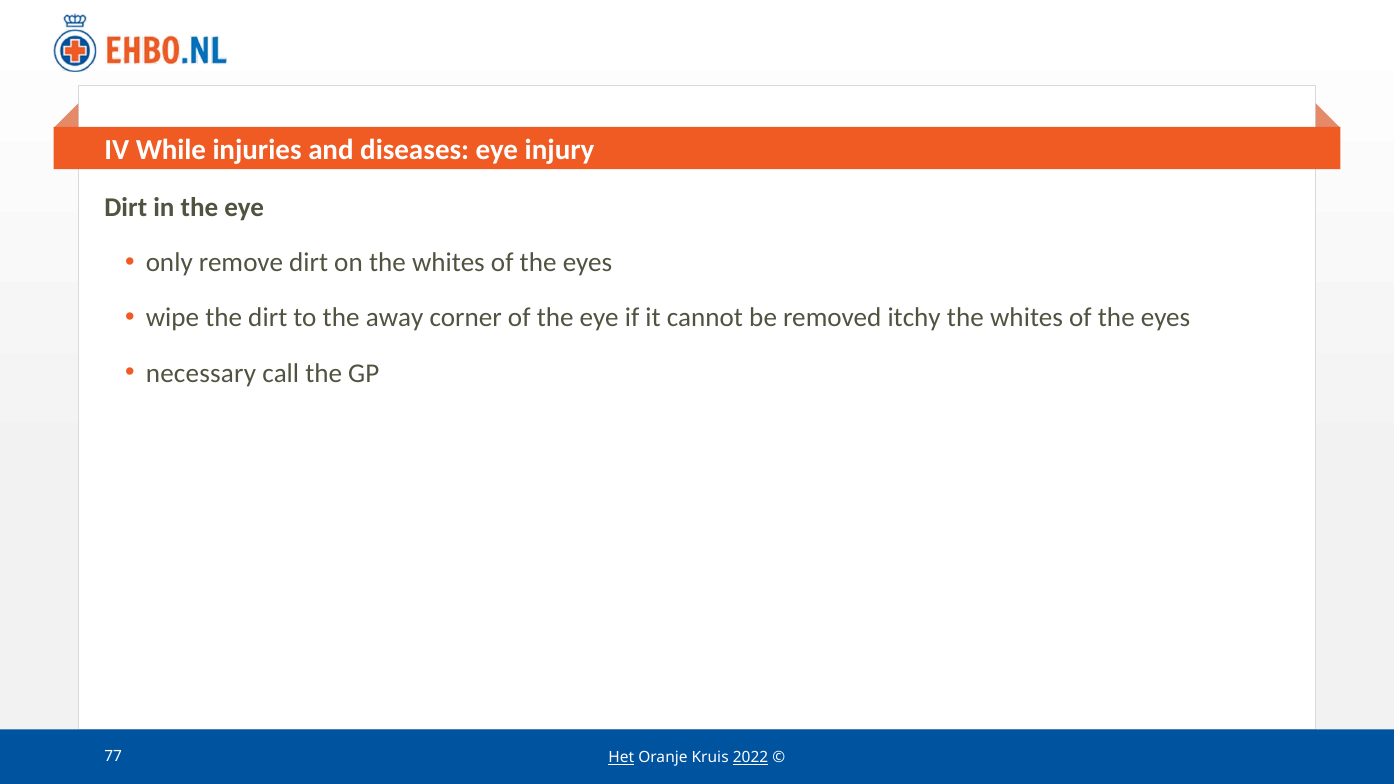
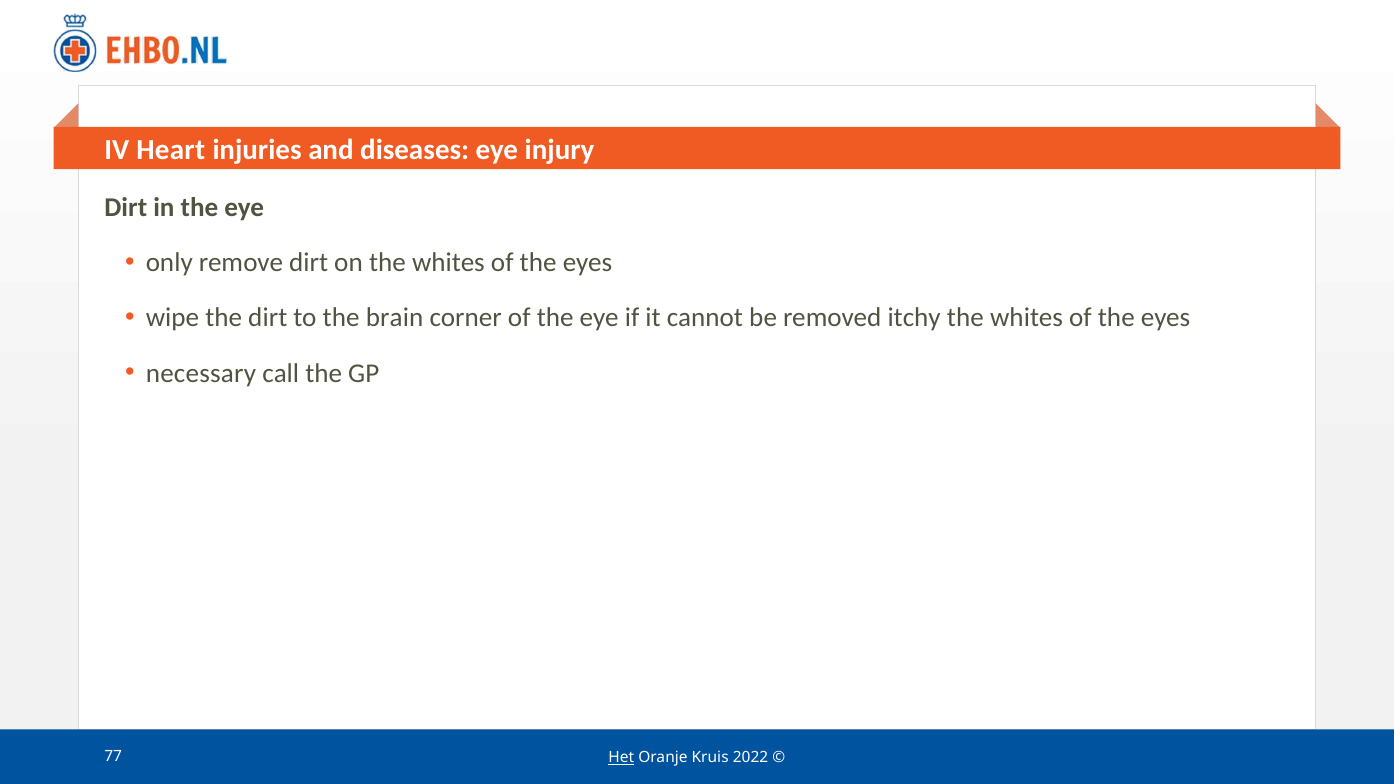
While: While -> Heart
away: away -> brain
2022 underline: present -> none
